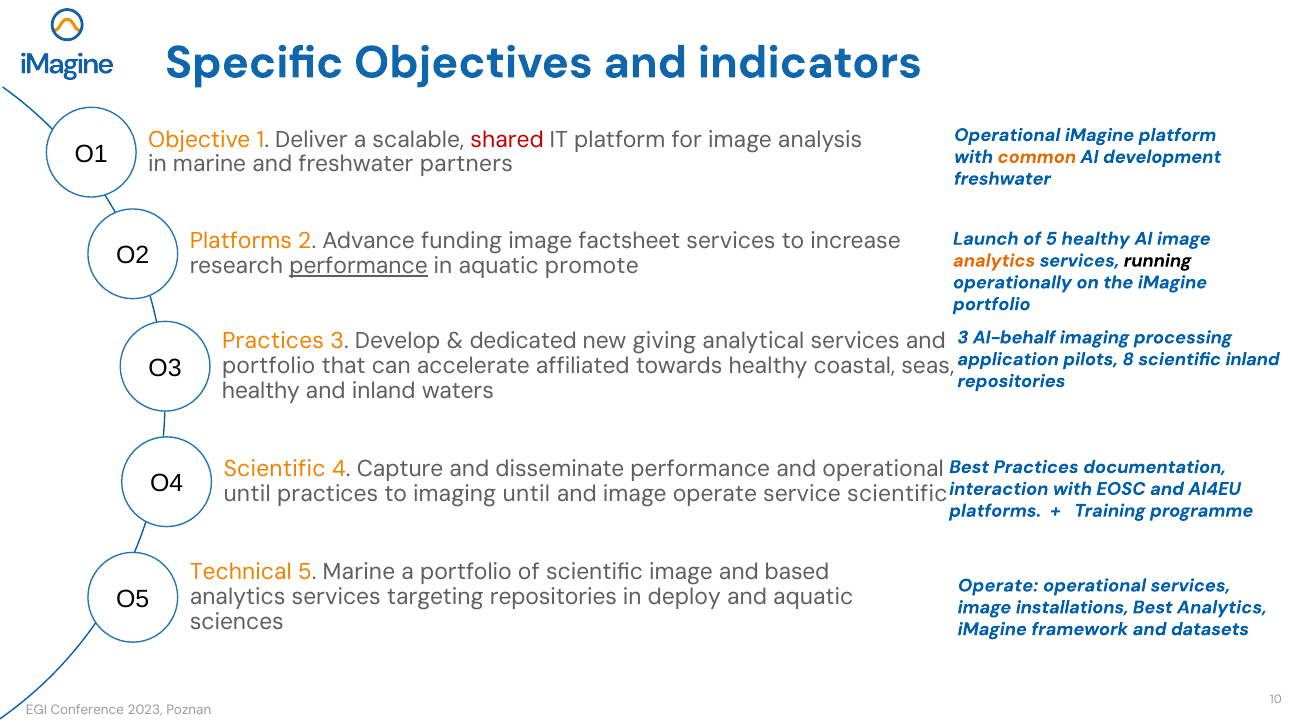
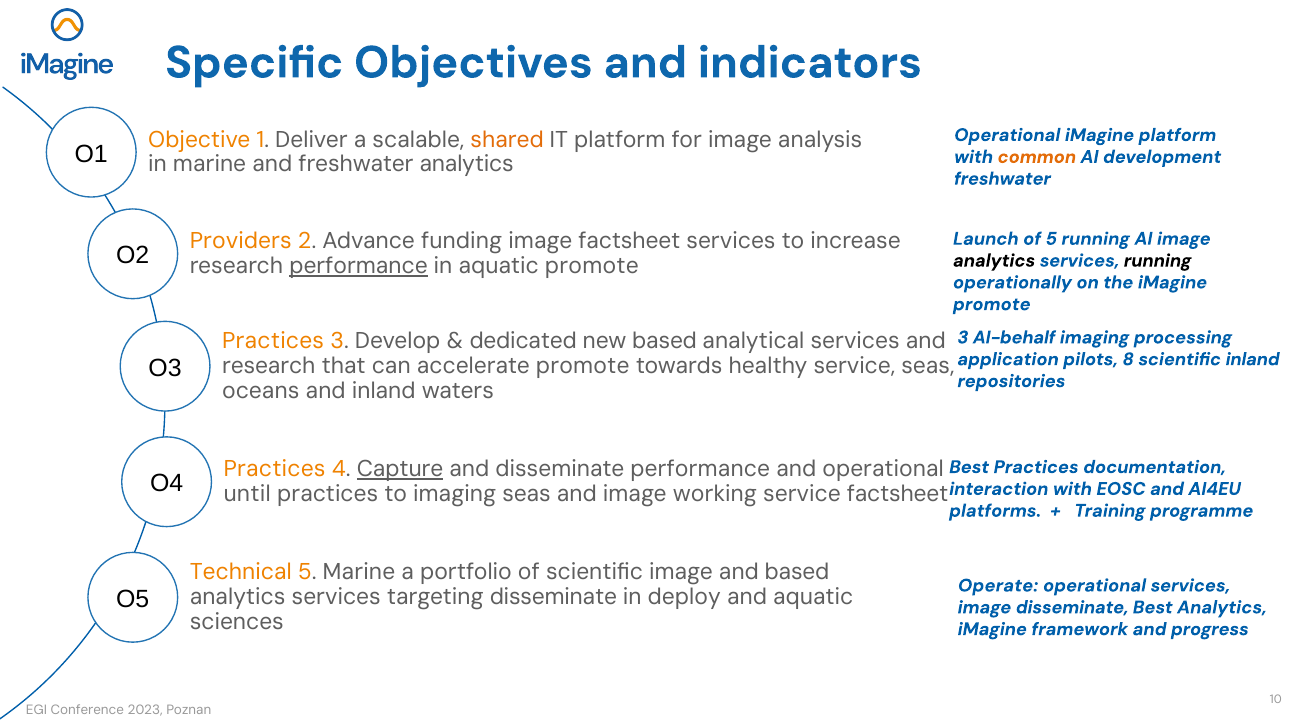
shared colour: red -> orange
freshwater partners: partners -> analytics
5 healthy: healthy -> running
Platforms at (241, 241): Platforms -> Providers
analytics at (994, 260) colour: orange -> black
portfolio at (992, 304): portfolio -> promote
new giving: giving -> based
portfolio at (269, 366): portfolio -> research
accelerate affiliated: affiliated -> promote
healthy coastal: coastal -> service
healthy at (261, 391): healthy -> oceans
Scientific at (275, 469): Scientific -> Practices
Capture underline: none -> present
imaging until: until -> seas
image operate: operate -> working
service scientific: scientific -> factsheet
targeting repositories: repositories -> disseminate
image installations: installations -> disseminate
datasets: datasets -> progress
